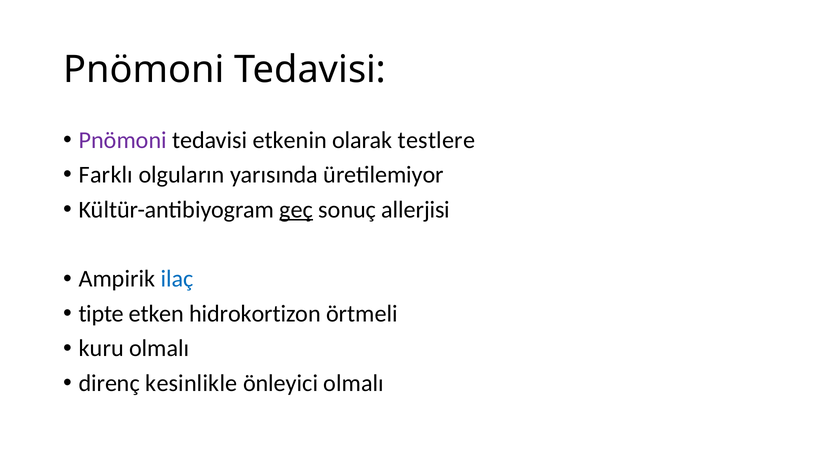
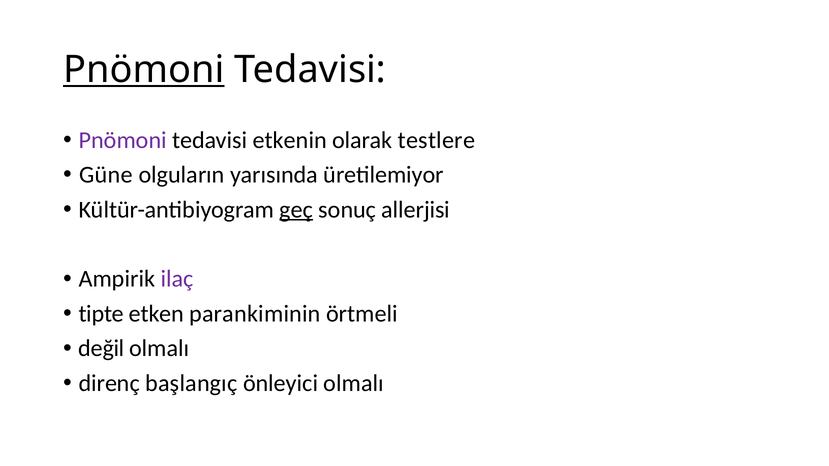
Pnömoni at (144, 70) underline: none -> present
Farklı: Farklı -> Güne
ilaç colour: blue -> purple
hidrokortizon: hidrokortizon -> parankiminin
kuru: kuru -> değil
kesinlikle: kesinlikle -> başlangıç
